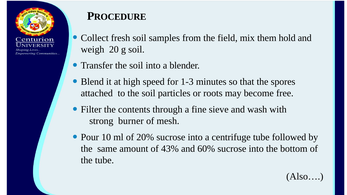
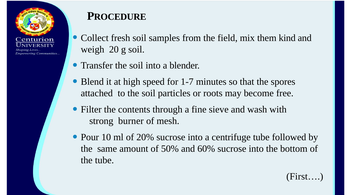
hold: hold -> kind
1-3: 1-3 -> 1-7
43%: 43% -> 50%
Also…: Also… -> First…
